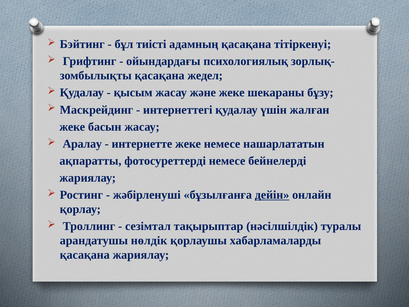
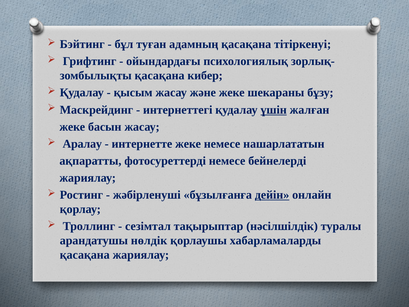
тиісті: тиісті -> туған
жедел: жедел -> кибер
үшін underline: none -> present
